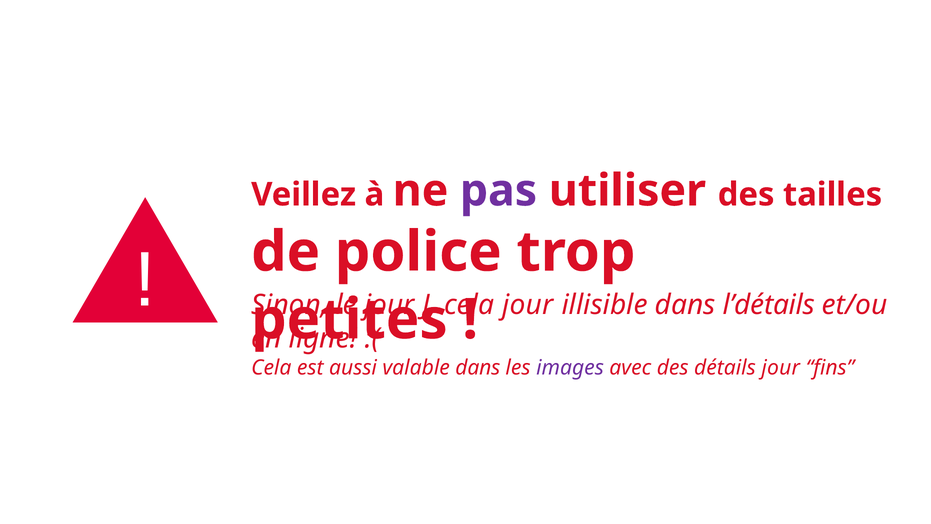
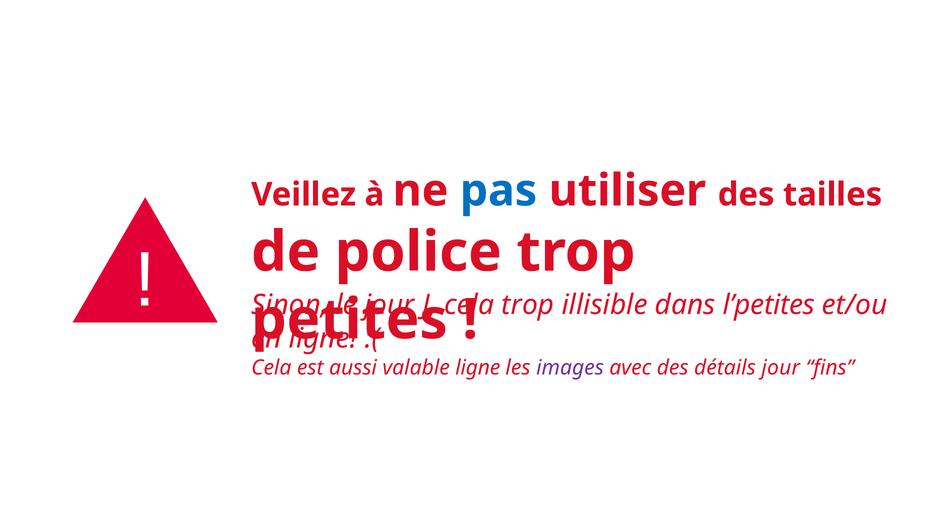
pas colour: purple -> blue
cela jour: jour -> trop
l’détails: l’détails -> l’petites
valable dans: dans -> ligne
